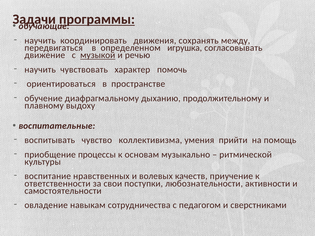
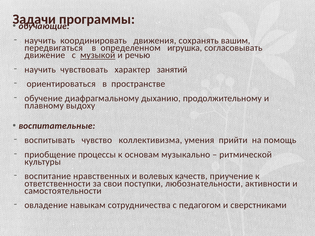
программы underline: present -> none
между: между -> вашим
помочь: помочь -> занятий
